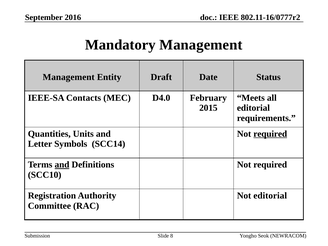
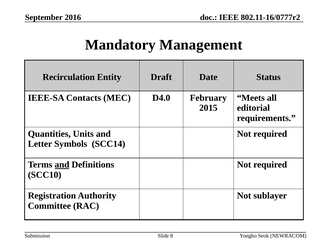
Management at (69, 77): Management -> Recirculation
required at (270, 134) underline: present -> none
Not editorial: editorial -> sublayer
